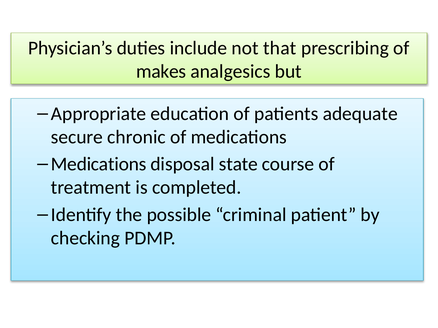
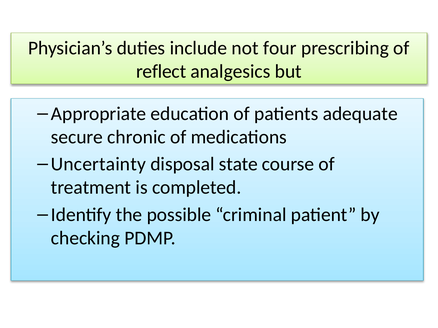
that: that -> four
makes: makes -> reflect
Medications at (99, 164): Medications -> Uncertainty
